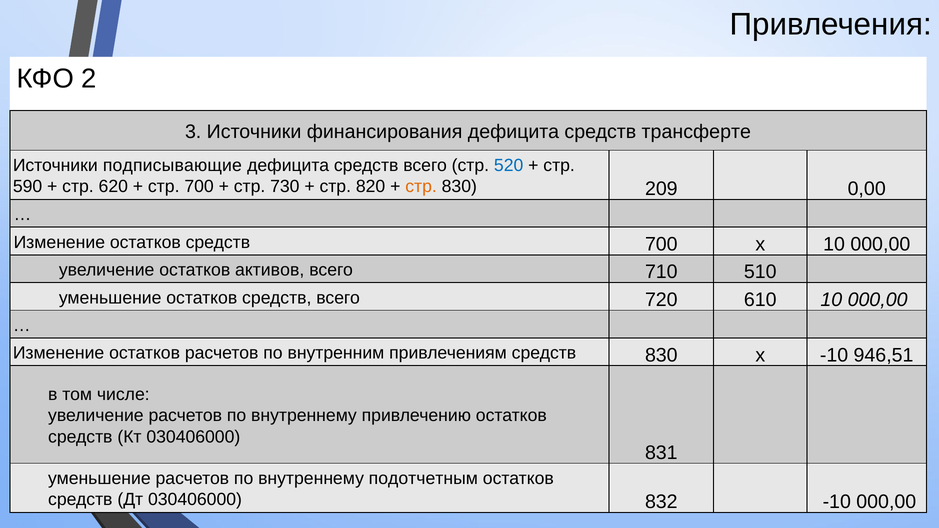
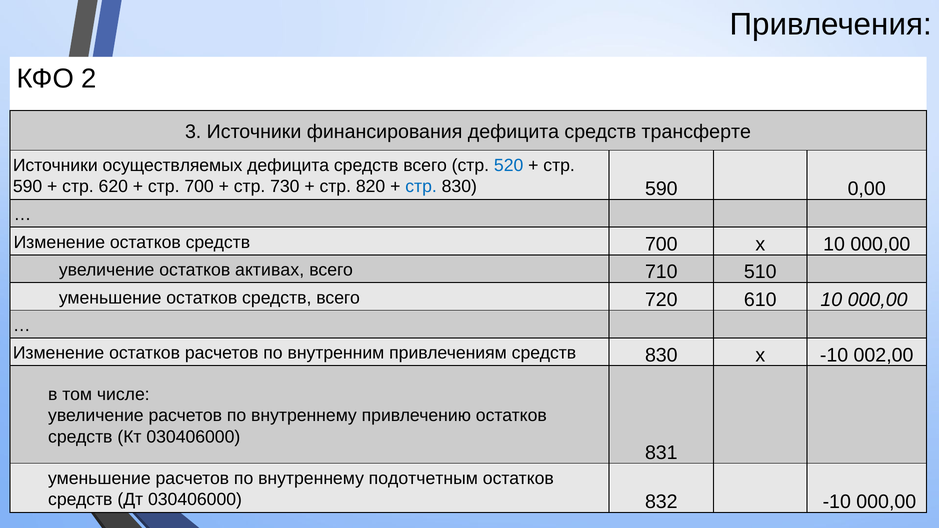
подписывающие: подписывающие -> осуществляемых
стр at (421, 187) colour: orange -> blue
830 209: 209 -> 590
активов: активов -> активах
946,51: 946,51 -> 002,00
